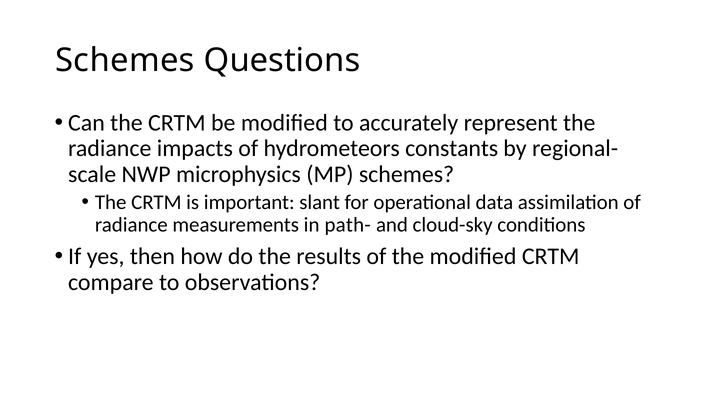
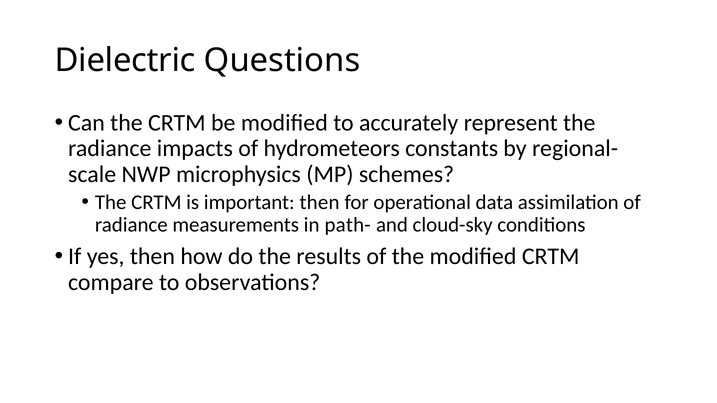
Schemes at (125, 60): Schemes -> Dielectric
important slant: slant -> then
